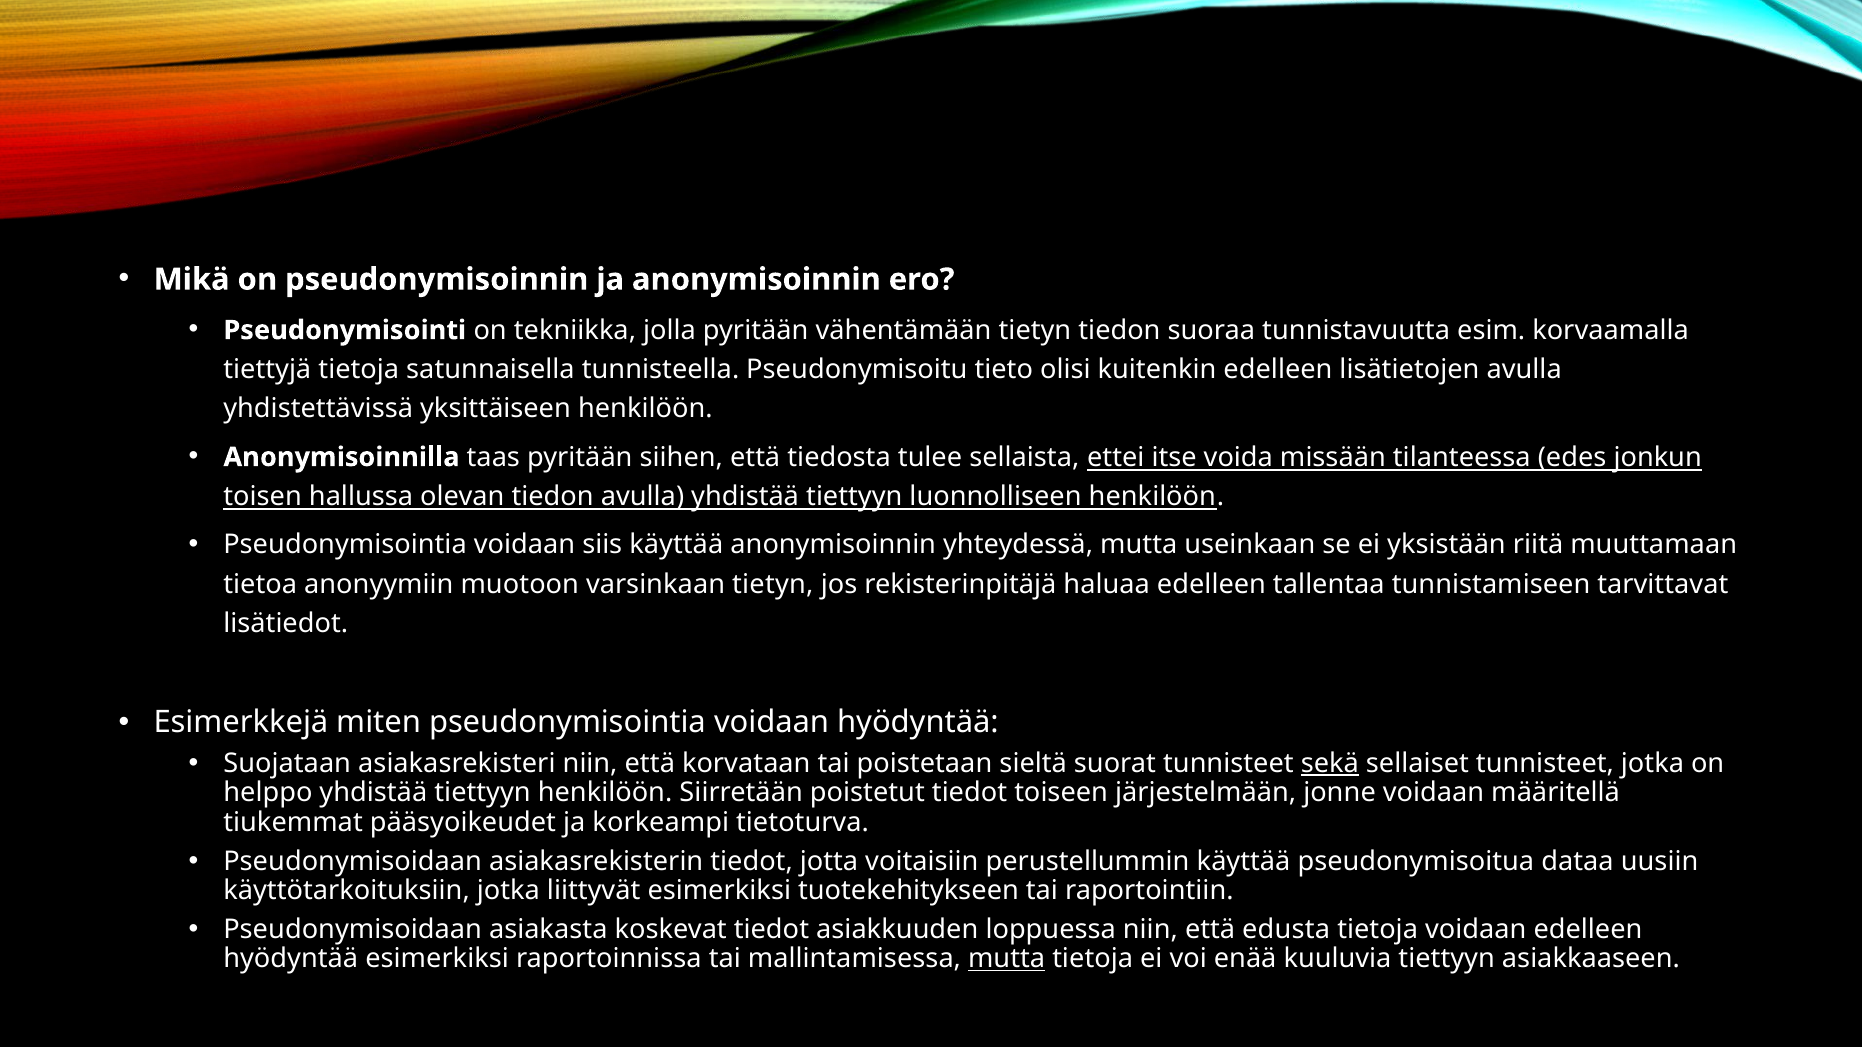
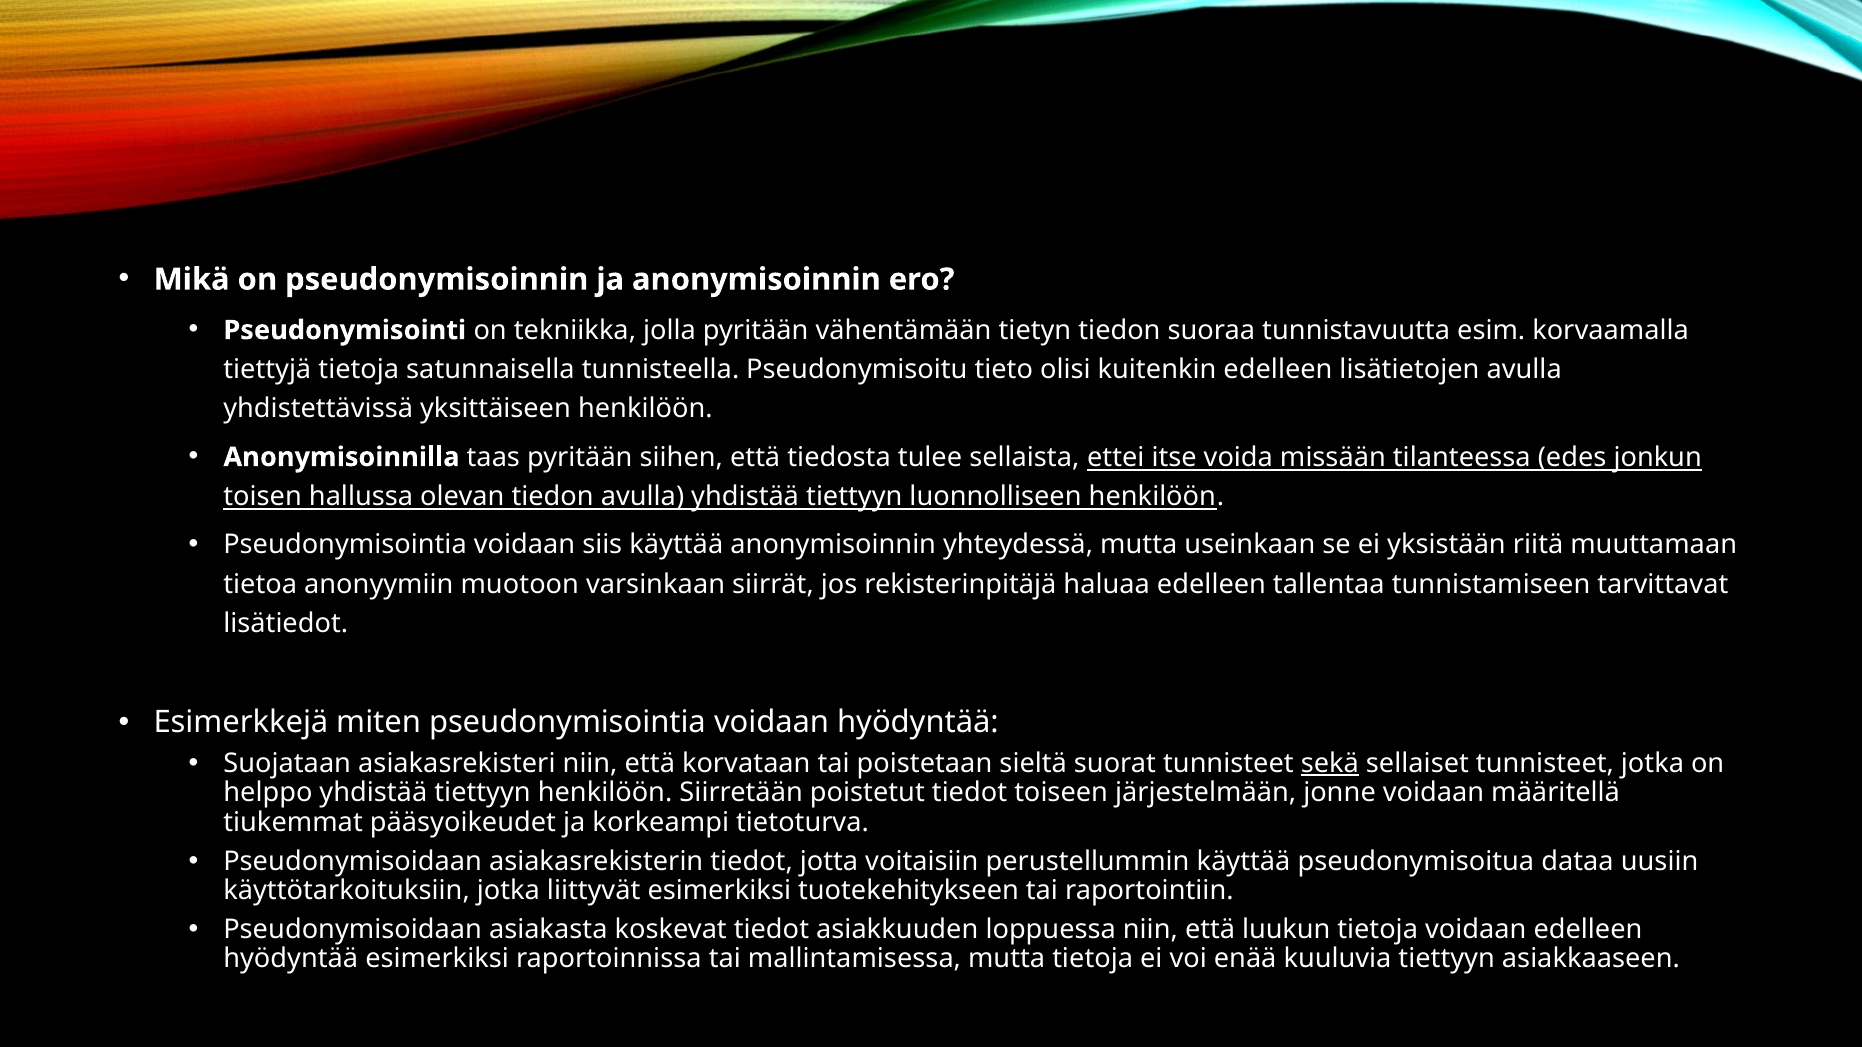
varsinkaan tietyn: tietyn -> siirrät
edusta: edusta -> luukun
mutta at (1007, 959) underline: present -> none
